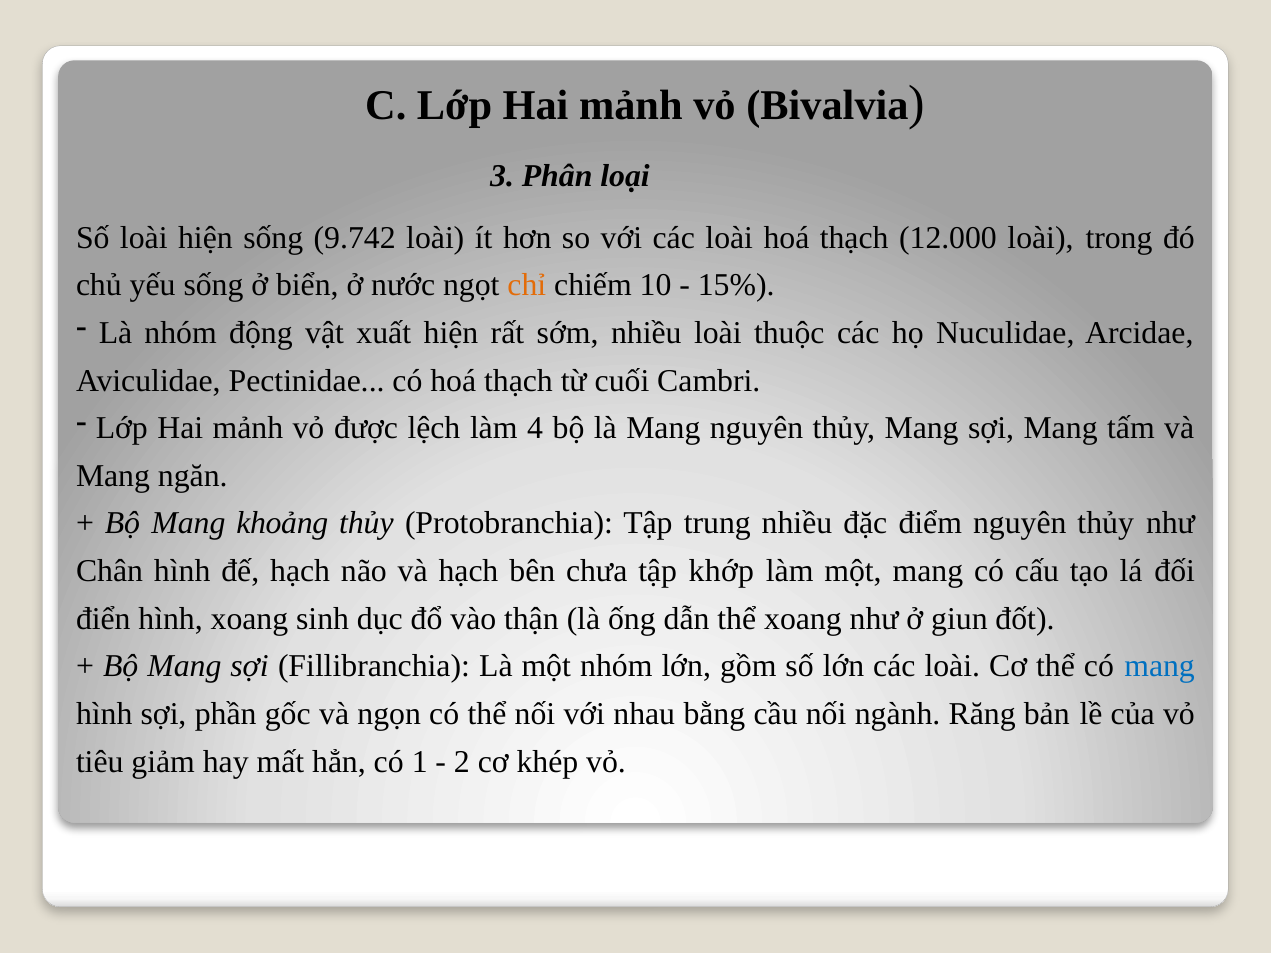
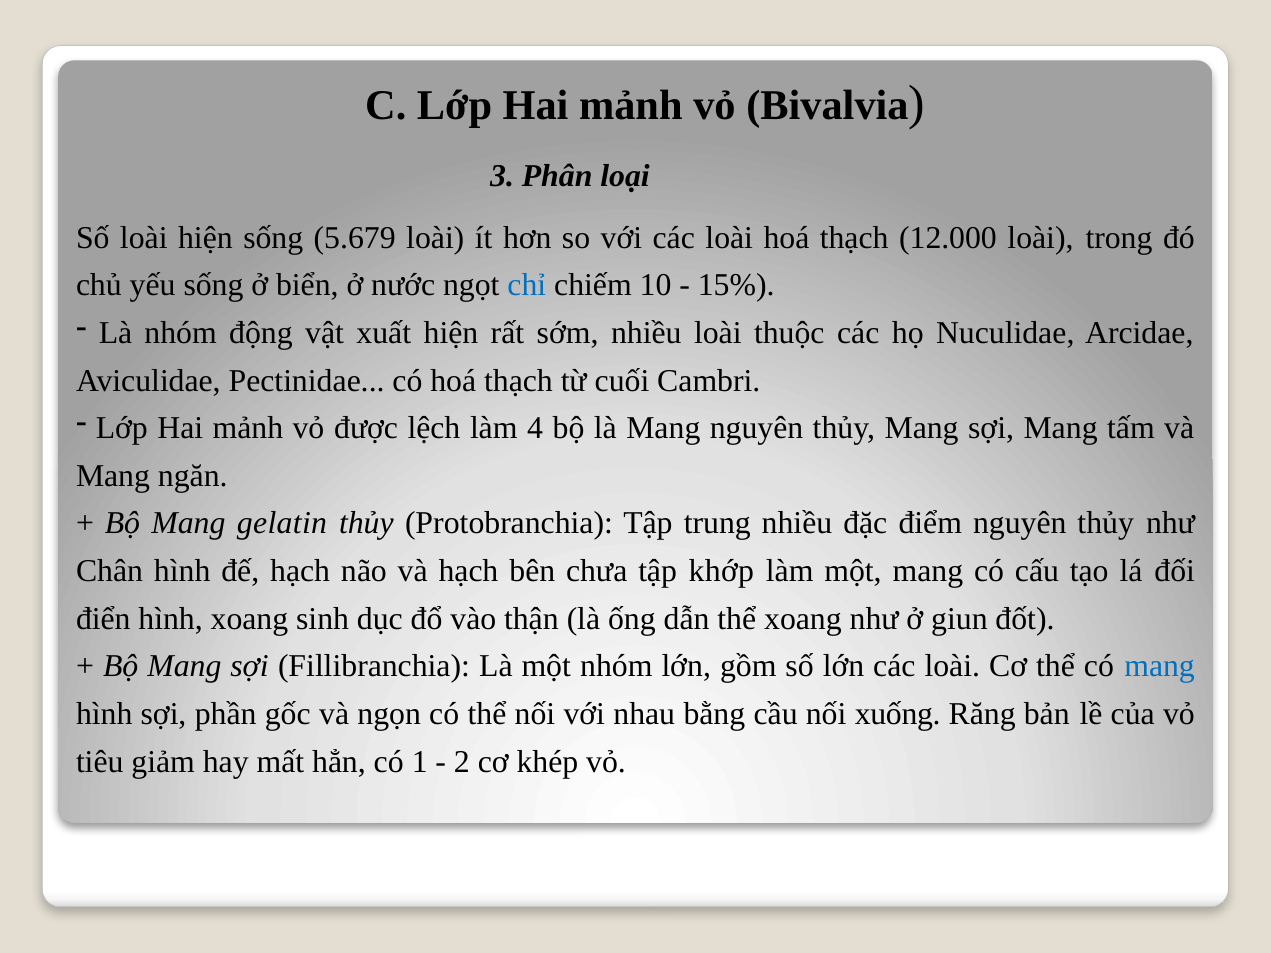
9.742: 9.742 -> 5.679
chỉ colour: orange -> blue
khoảng: khoảng -> gelatin
ngành: ngành -> xuống
